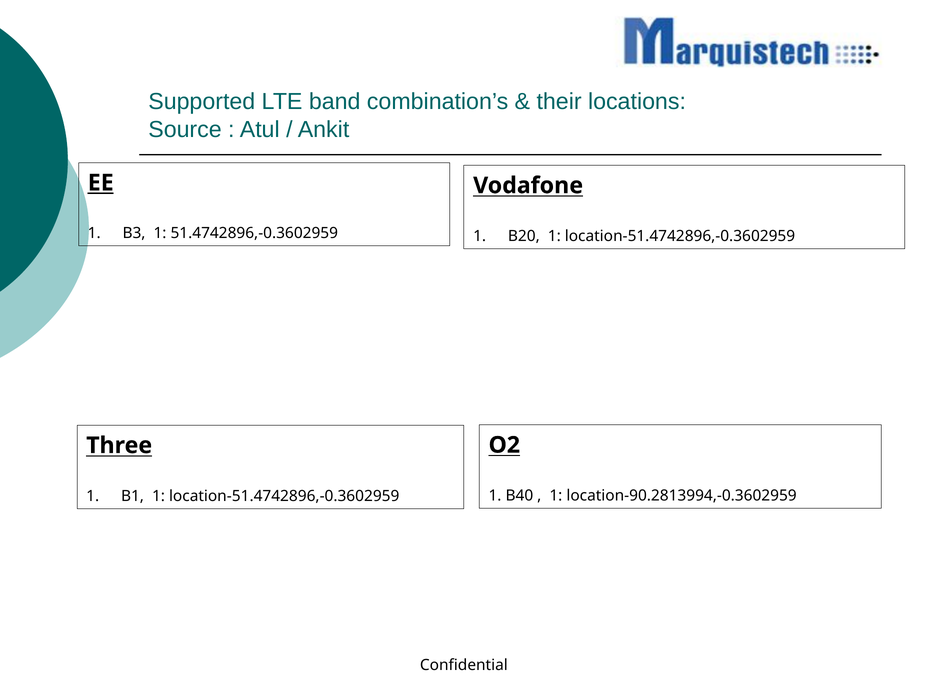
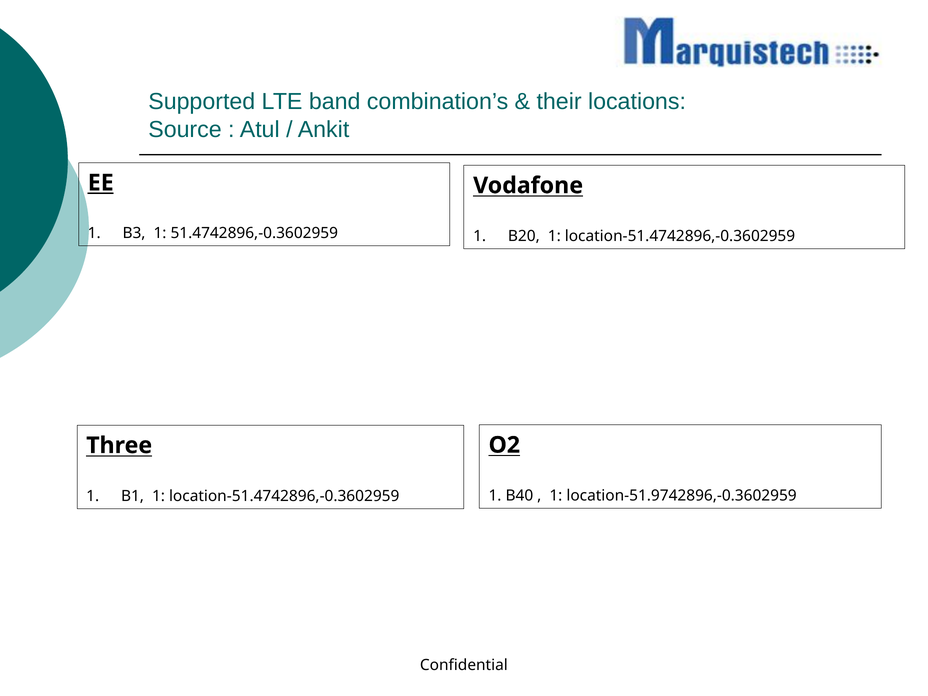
location-90.2813994,-0.3602959: location-90.2813994,-0.3602959 -> location-51.9742896,-0.3602959
